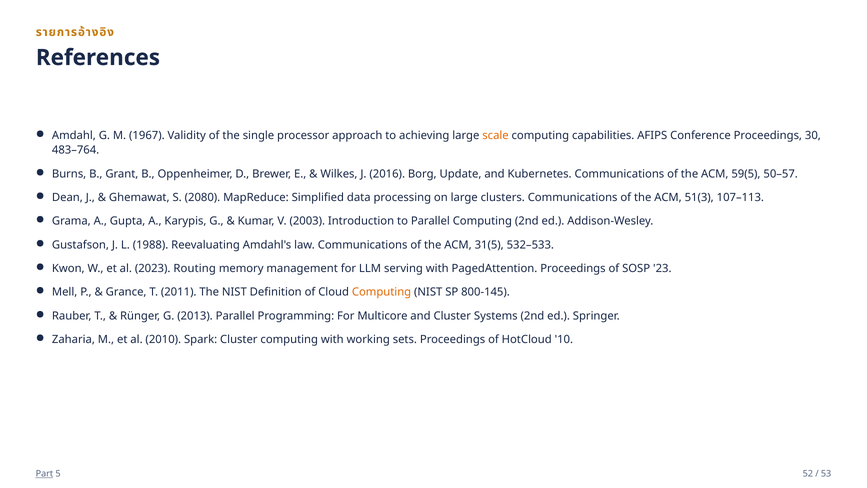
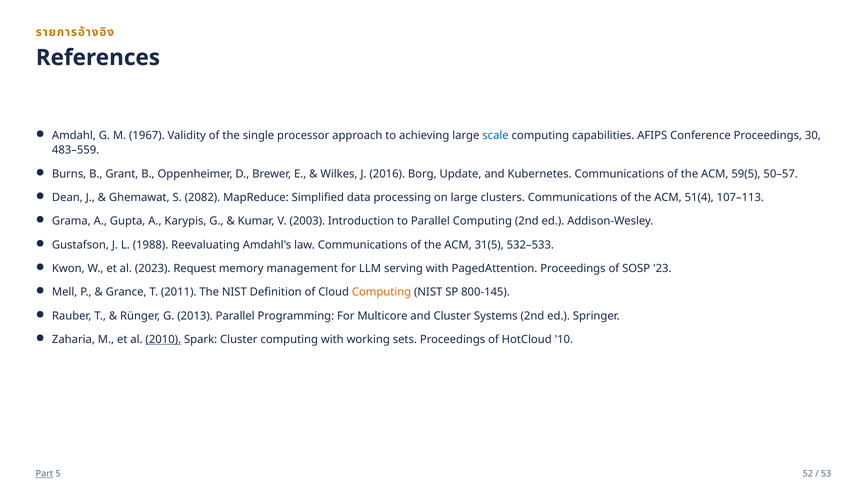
scale colour: orange -> blue
483–764: 483–764 -> 483–559
2080: 2080 -> 2082
51(3: 51(3 -> 51(4
Routing: Routing -> Request
2010 underline: none -> present
